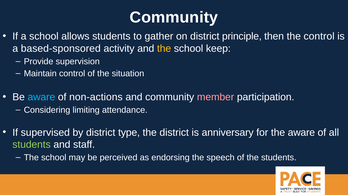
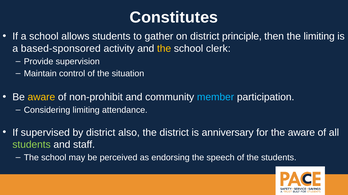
Community at (174, 17): Community -> Constitutes
the control: control -> limiting
keep: keep -> clerk
aware at (41, 97) colour: light blue -> yellow
non-actions: non-actions -> non-prohibit
member colour: pink -> light blue
type: type -> also
